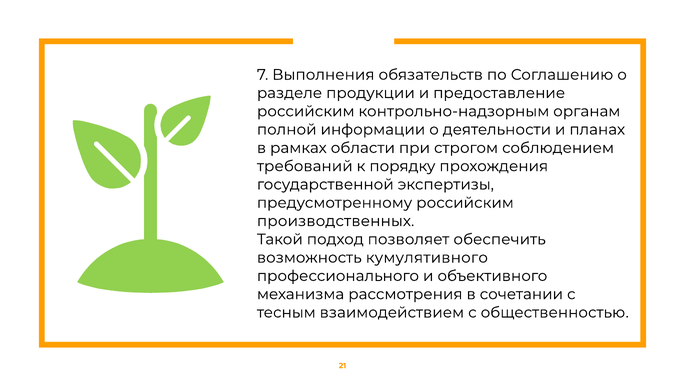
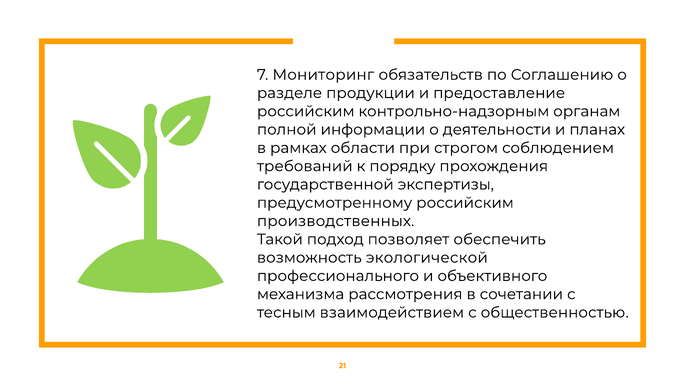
Выполнения: Выполнения -> Мониторинг
кумулятивного: кумулятивного -> экологической
